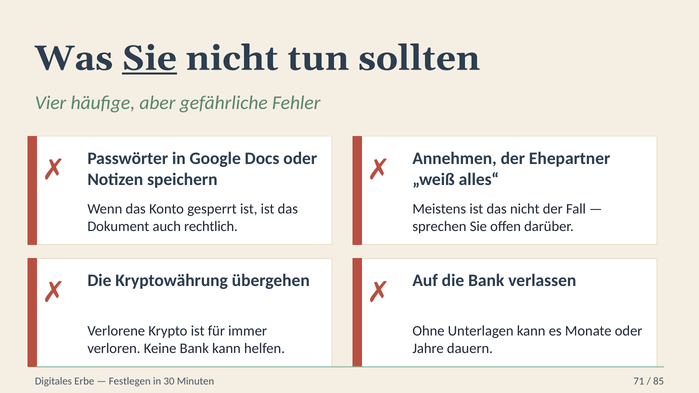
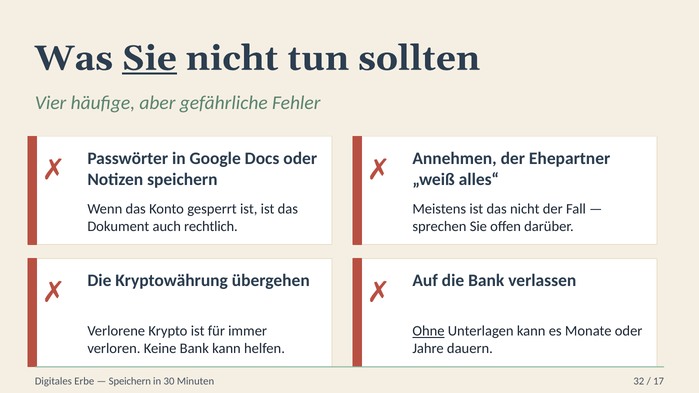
Ohne underline: none -> present
Festlegen at (130, 382): Festlegen -> Speichern
71: 71 -> 32
85: 85 -> 17
